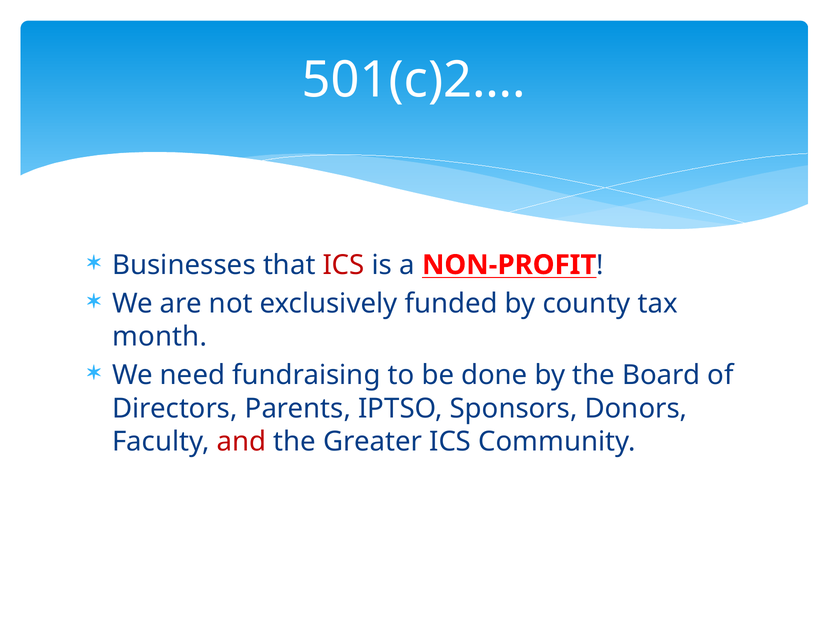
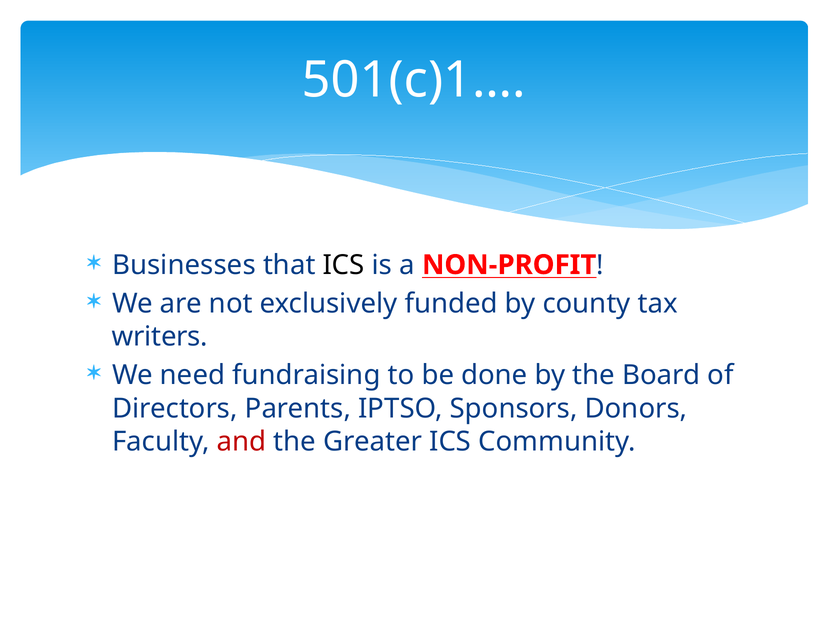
501(c)2…: 501(c)2… -> 501(c)1…
ICS at (344, 265) colour: red -> black
month: month -> writers
